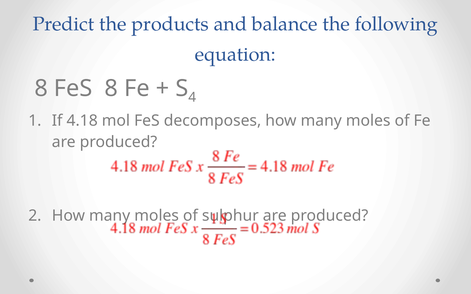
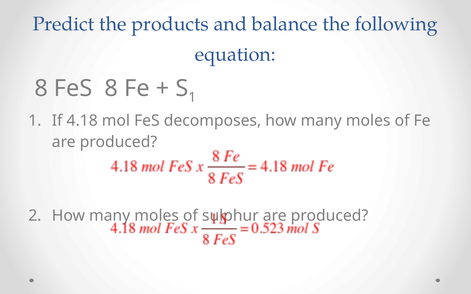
4 at (192, 98): 4 -> 1
